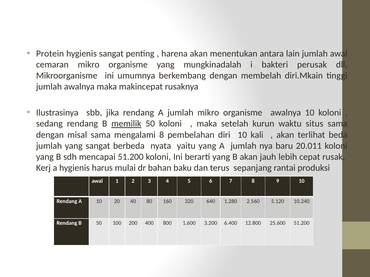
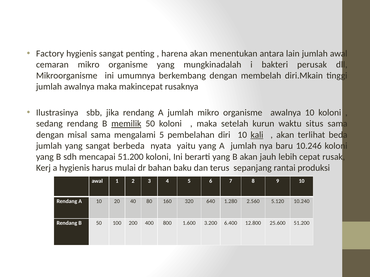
Protein: Protein -> Factory
mengalami 8: 8 -> 5
kali underline: none -> present
20.011: 20.011 -> 10.246
